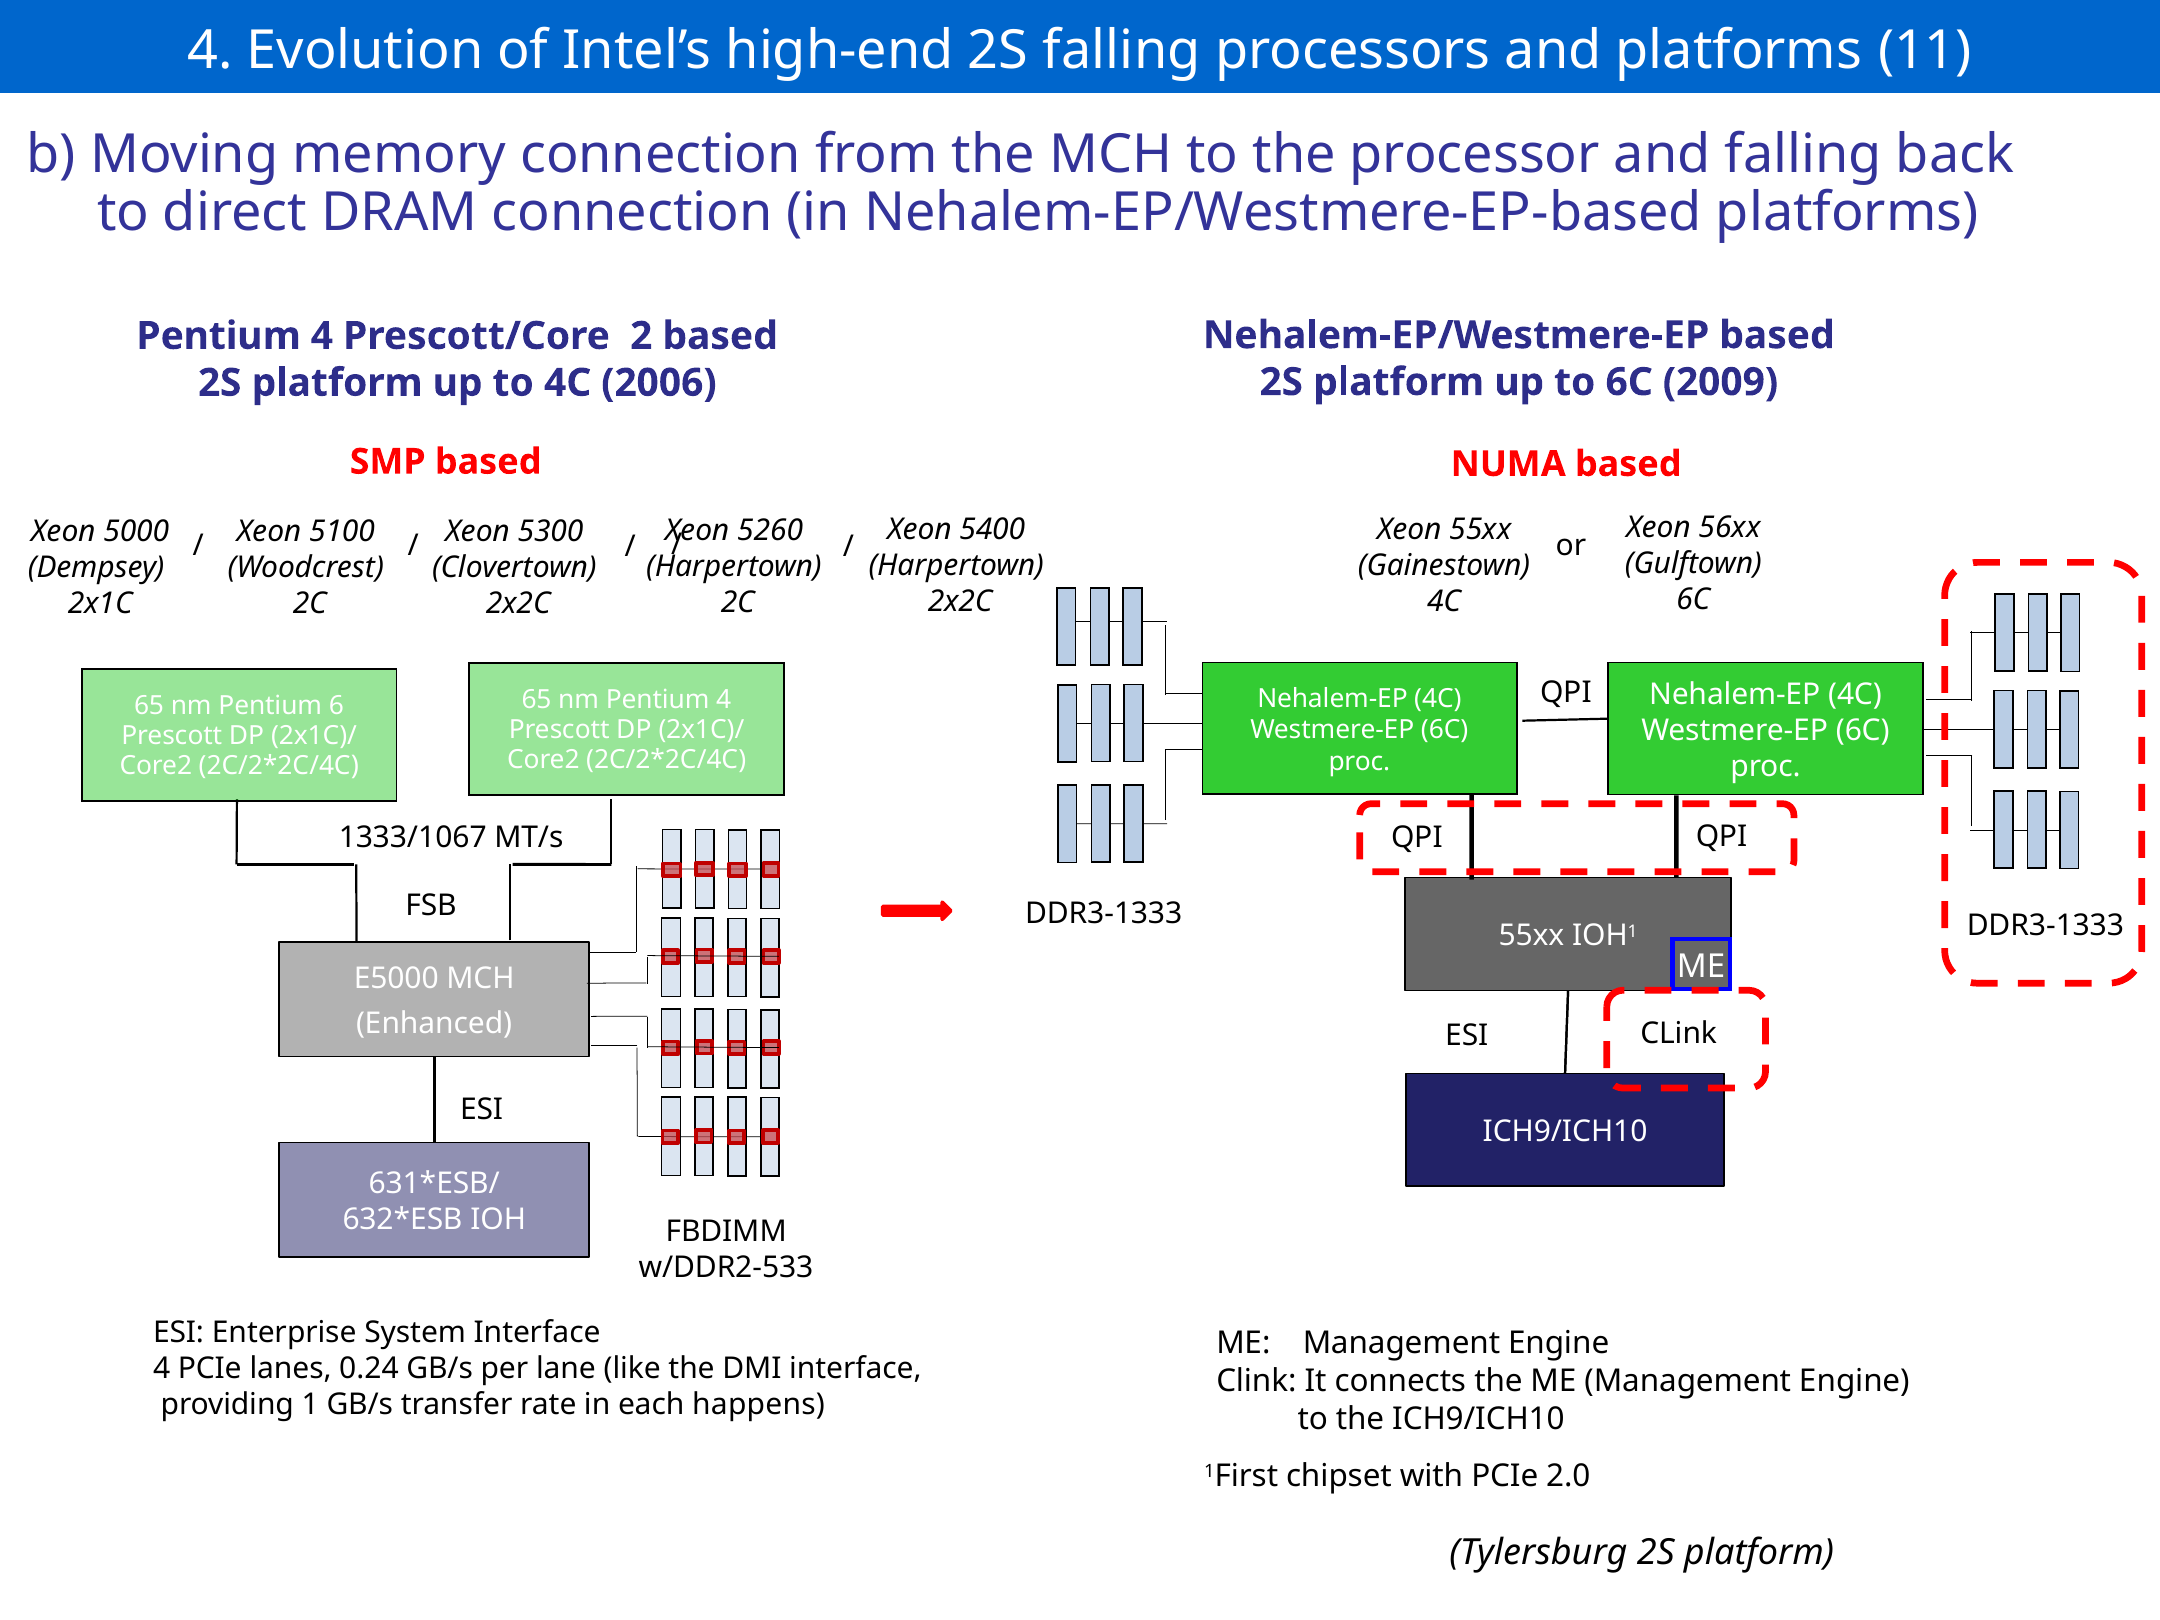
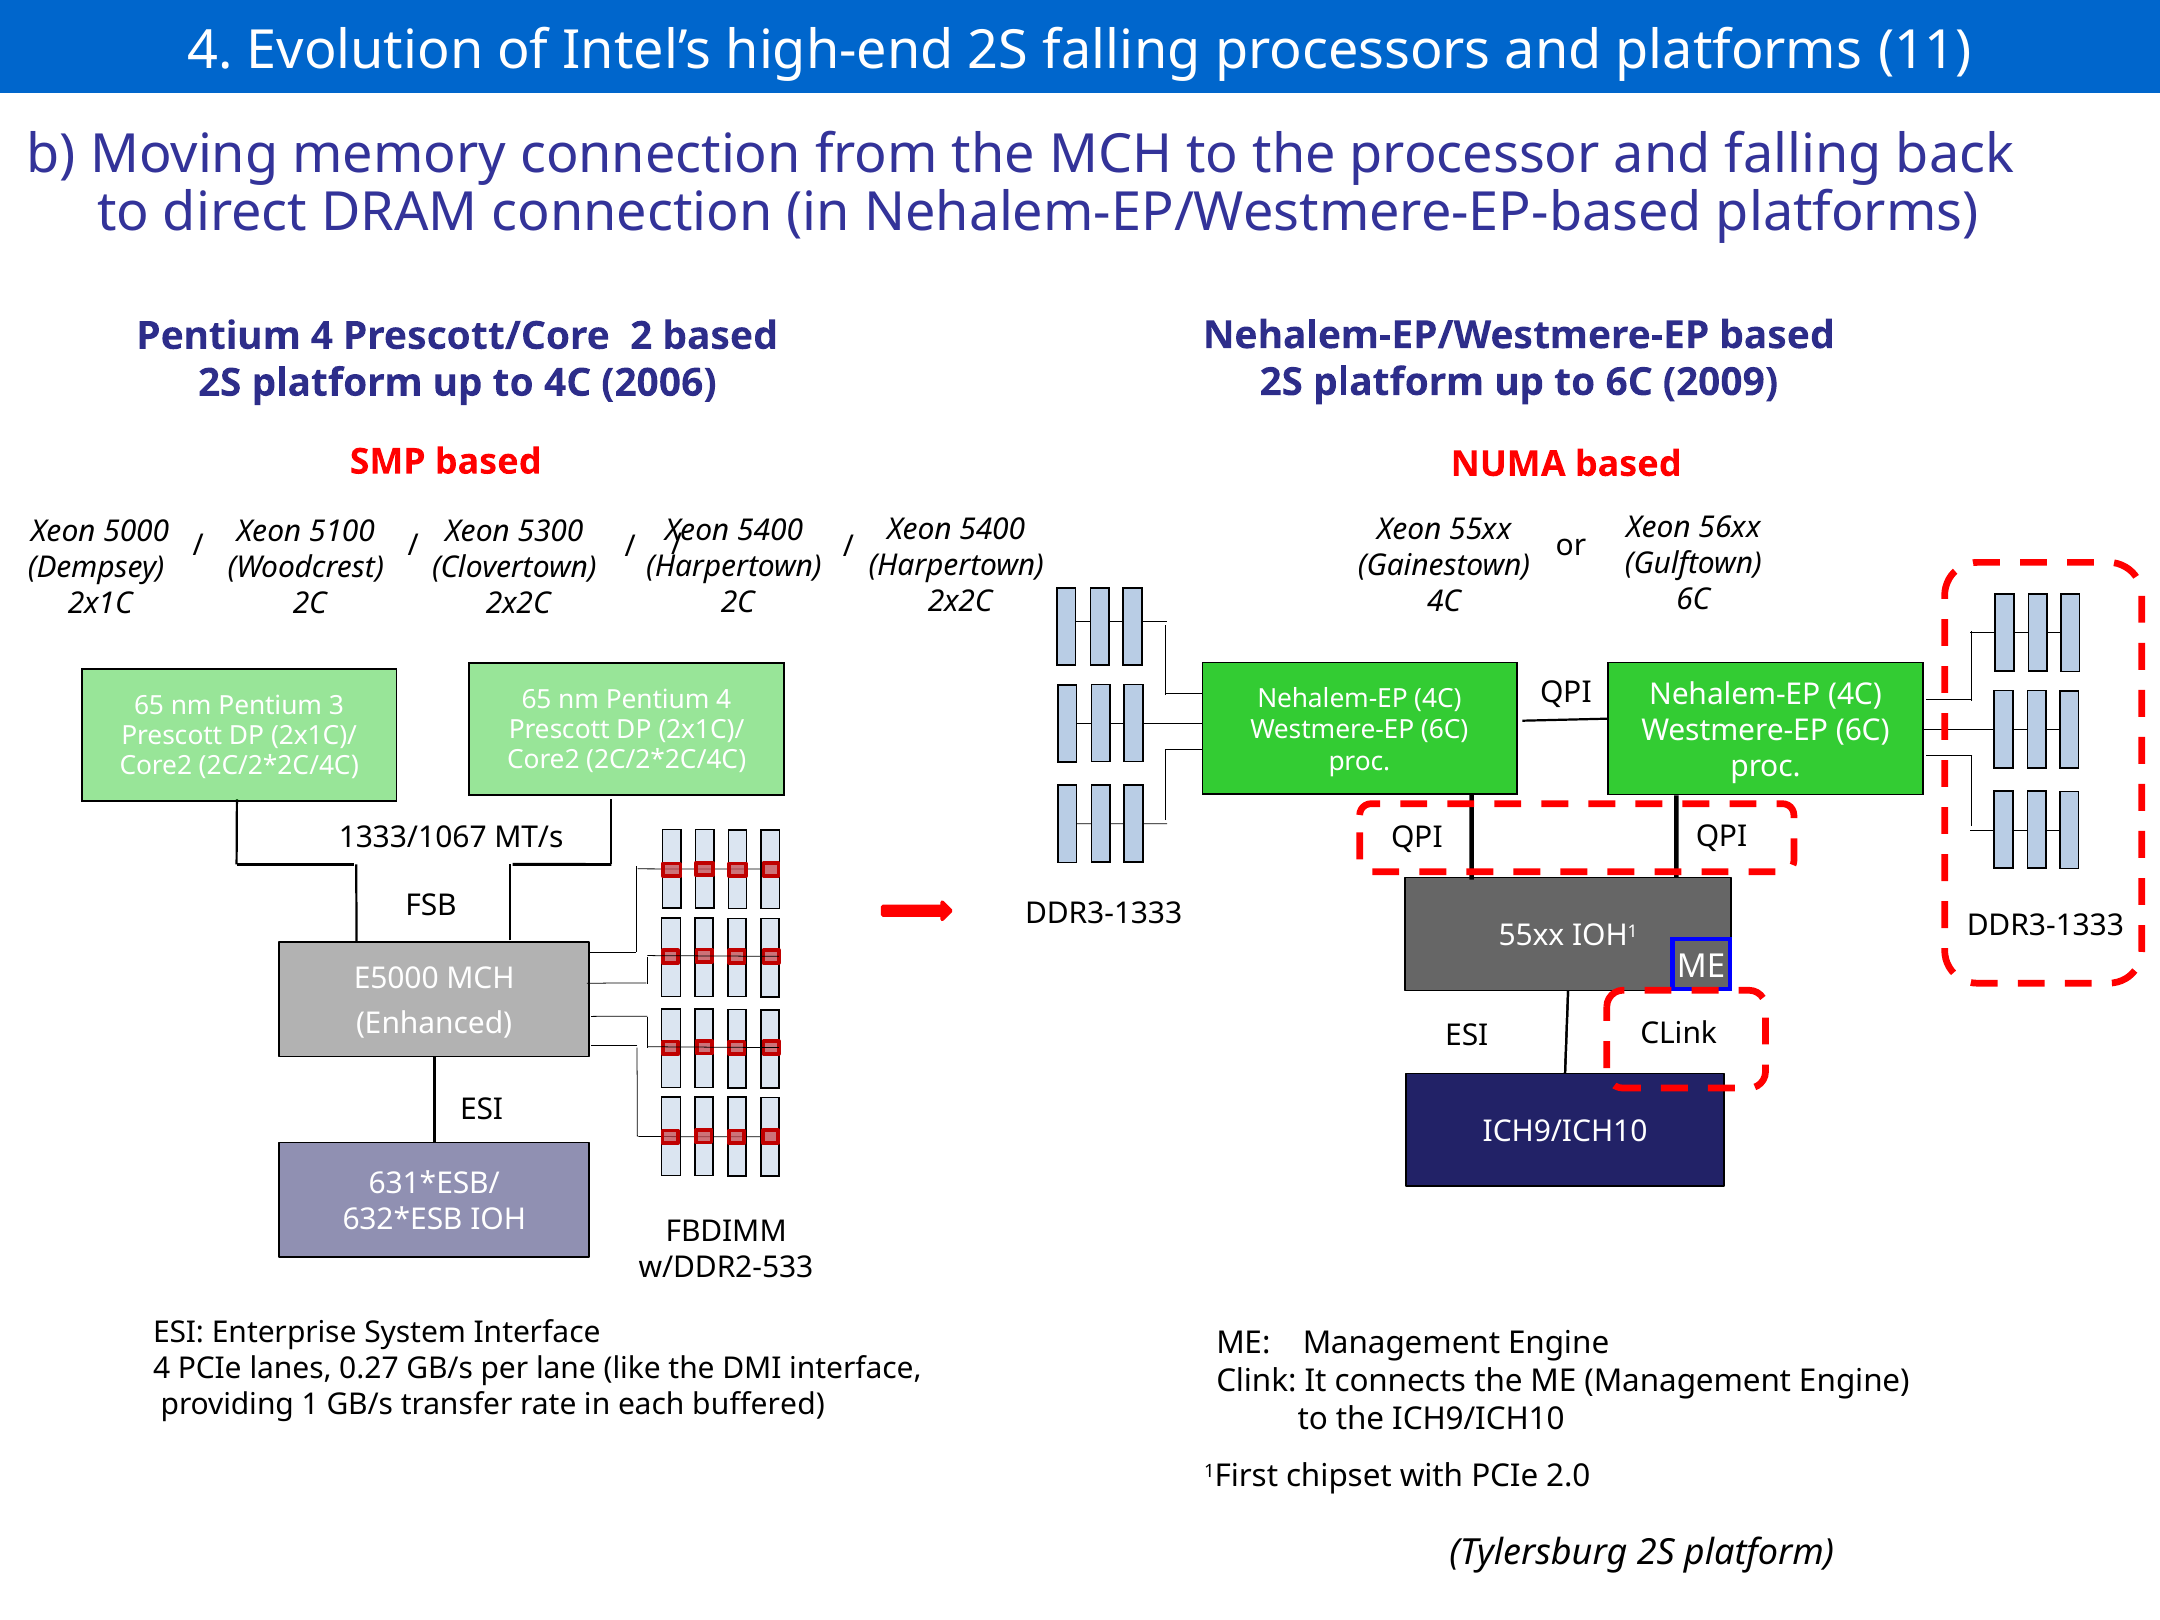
5260 at (770, 531): 5260 -> 5400
6: 6 -> 3
0.24: 0.24 -> 0.27
happens: happens -> buffered
